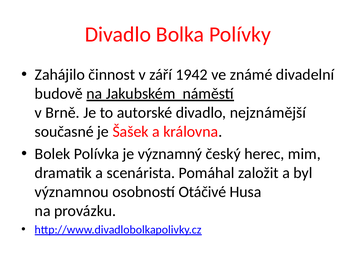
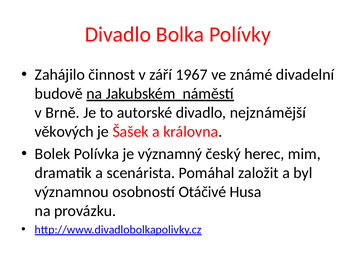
1942: 1942 -> 1967
současné: současné -> věkových
